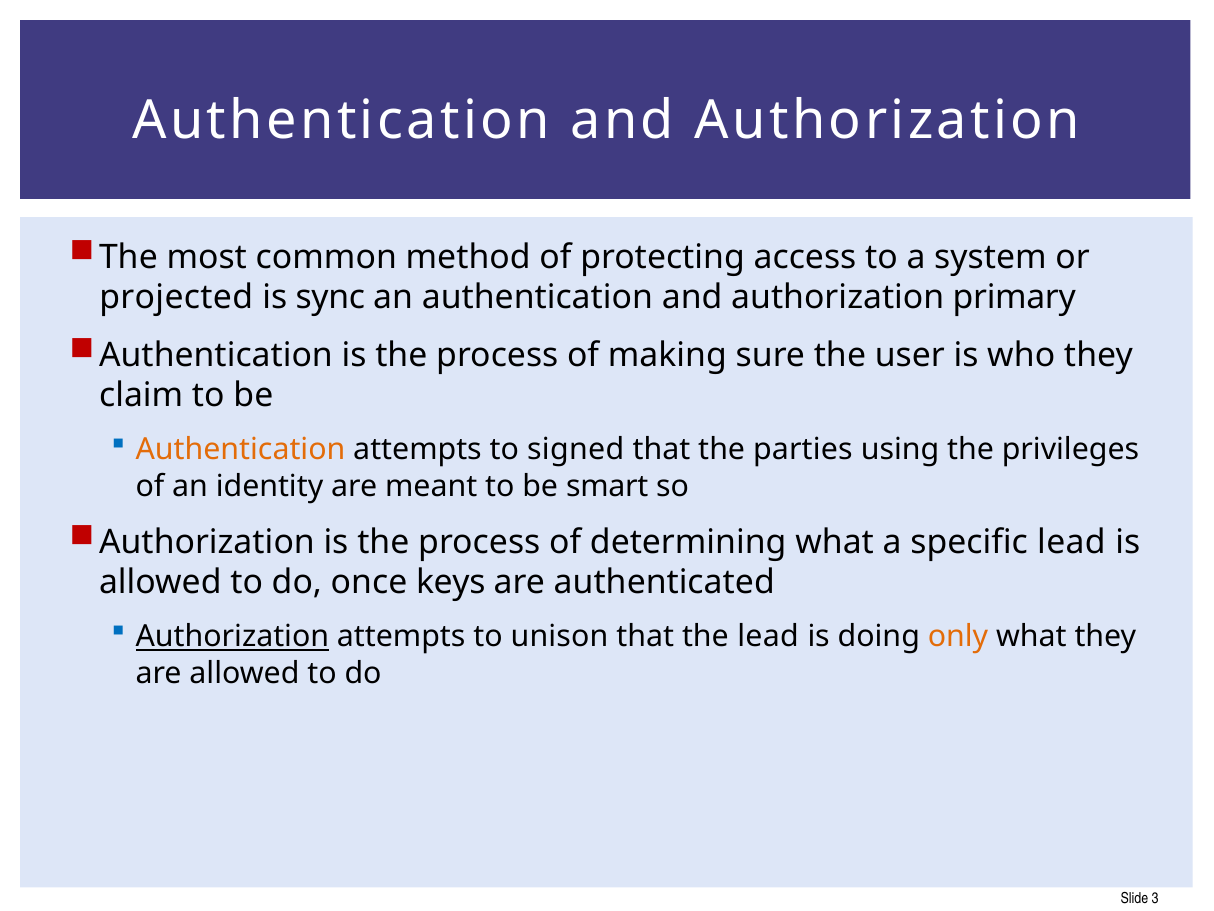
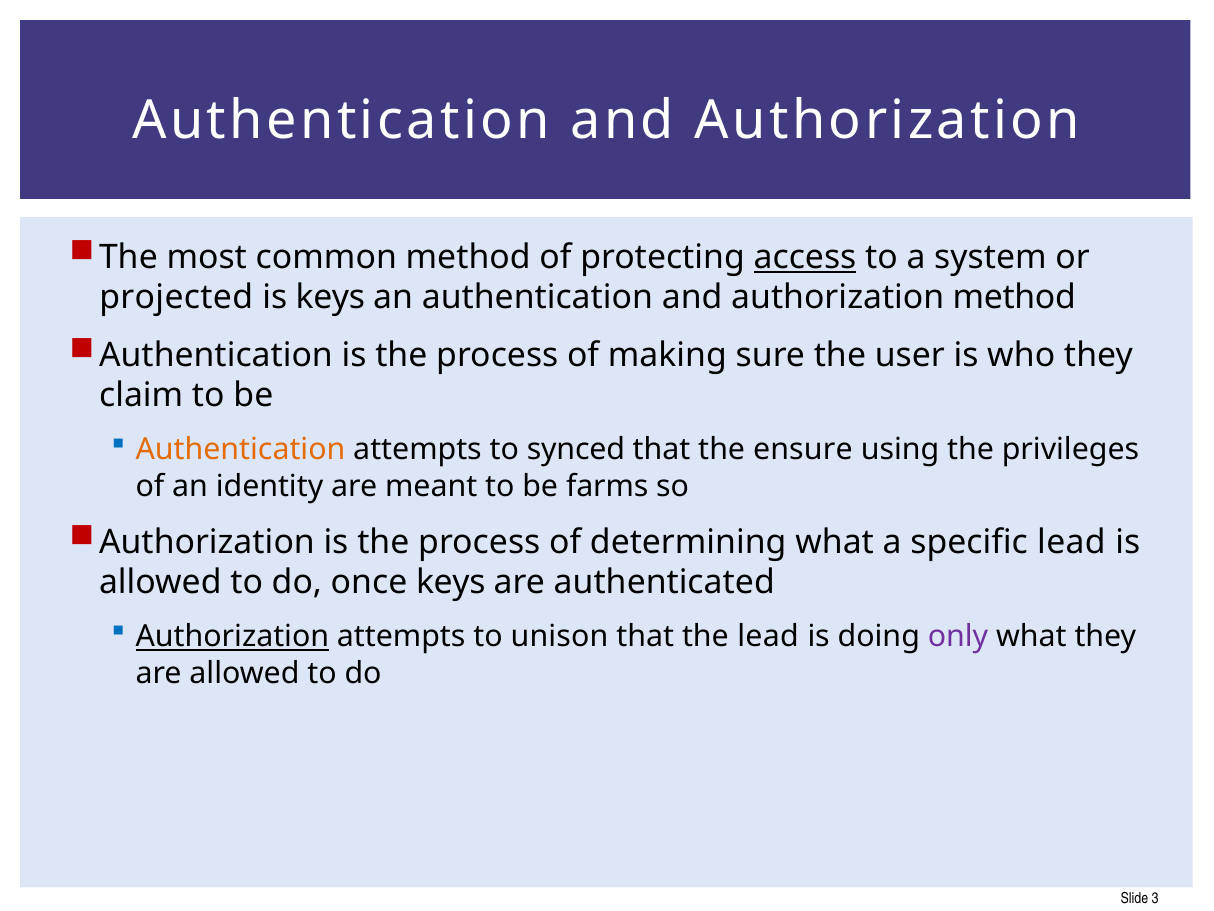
access underline: none -> present
is sync: sync -> keys
authorization primary: primary -> method
signed: signed -> synced
parties: parties -> ensure
smart: smart -> farms
only colour: orange -> purple
